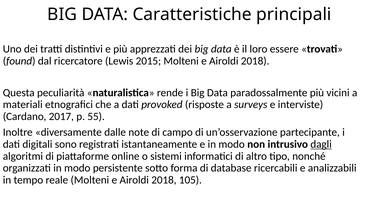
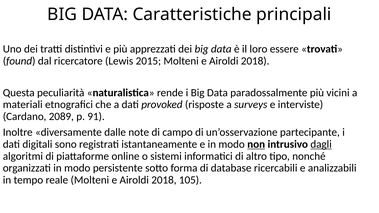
2017: 2017 -> 2089
55: 55 -> 91
non underline: none -> present
